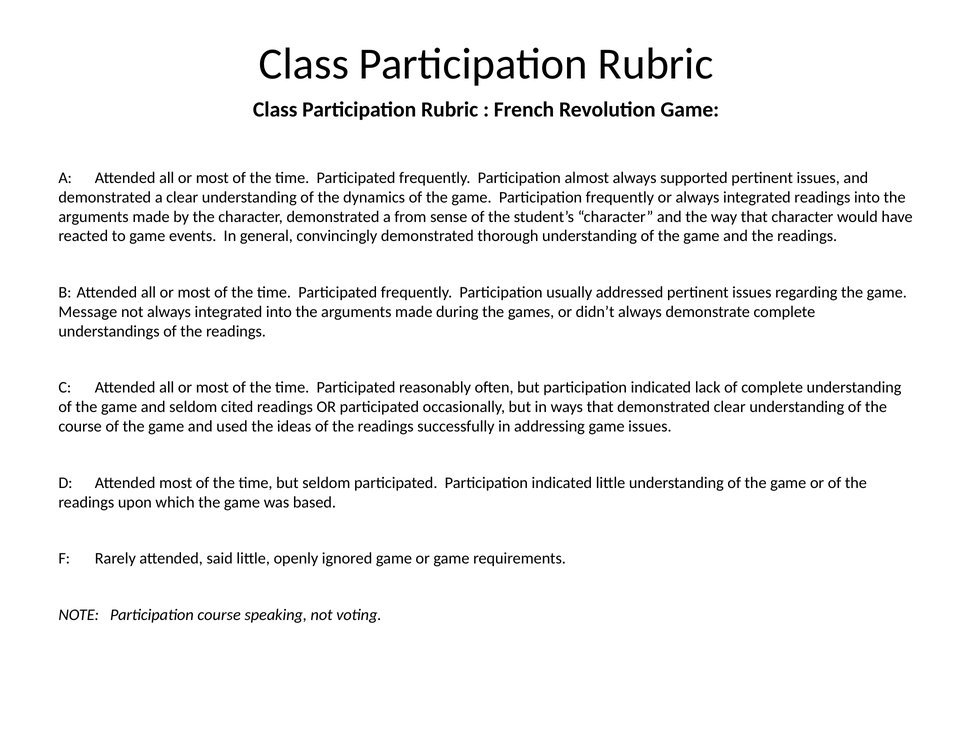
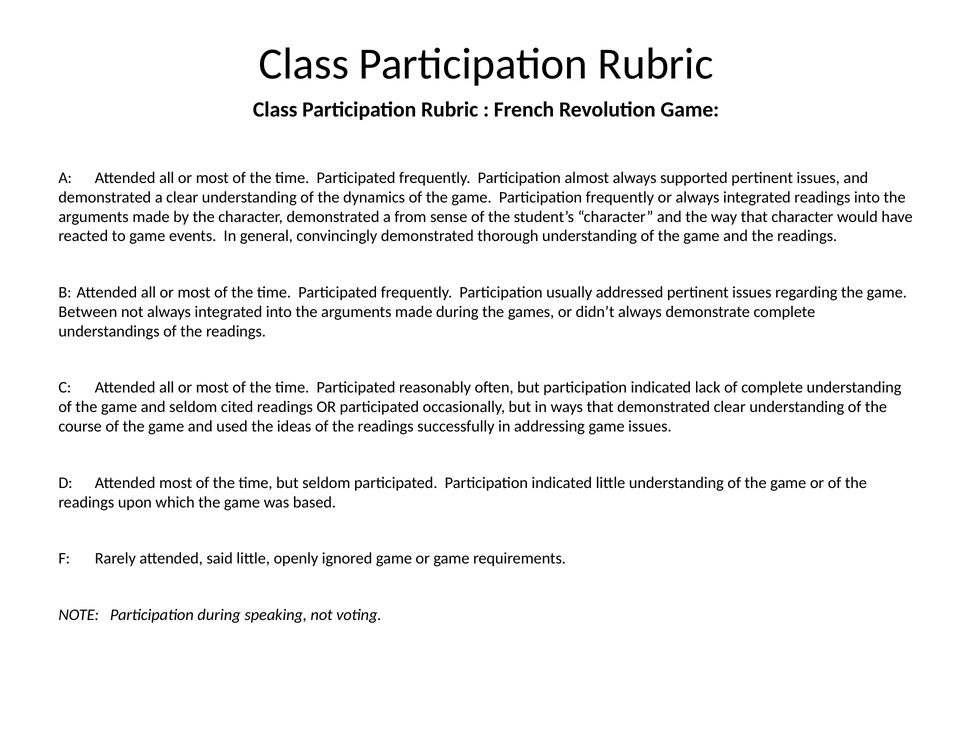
Message: Message -> Between
Participation course: course -> during
